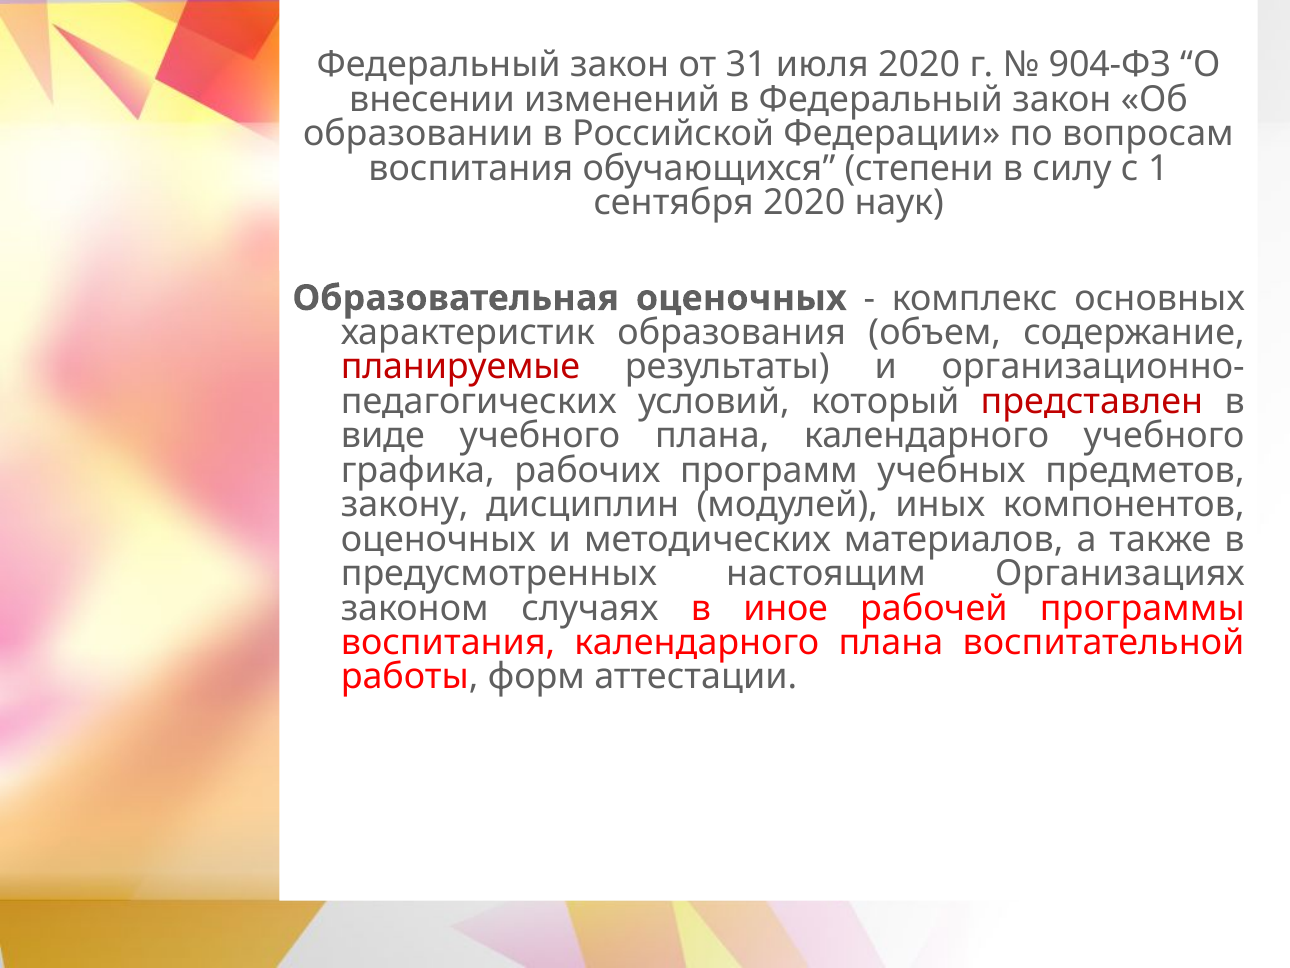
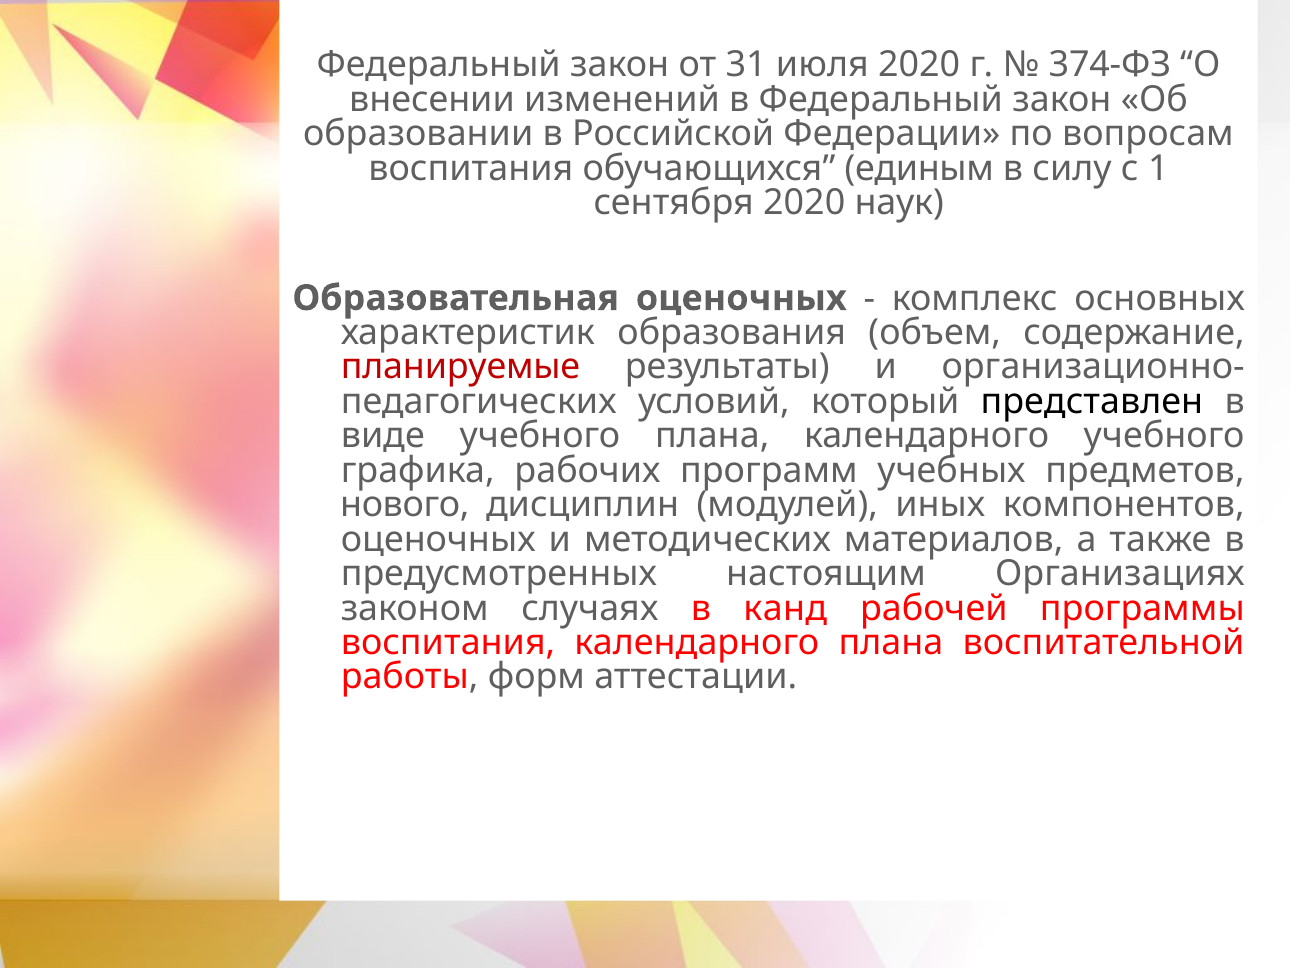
904-ФЗ: 904-ФЗ -> 374-ФЗ
степени: степени -> единым
представлен colour: red -> black
закону: закону -> нового
иное: иное -> канд
